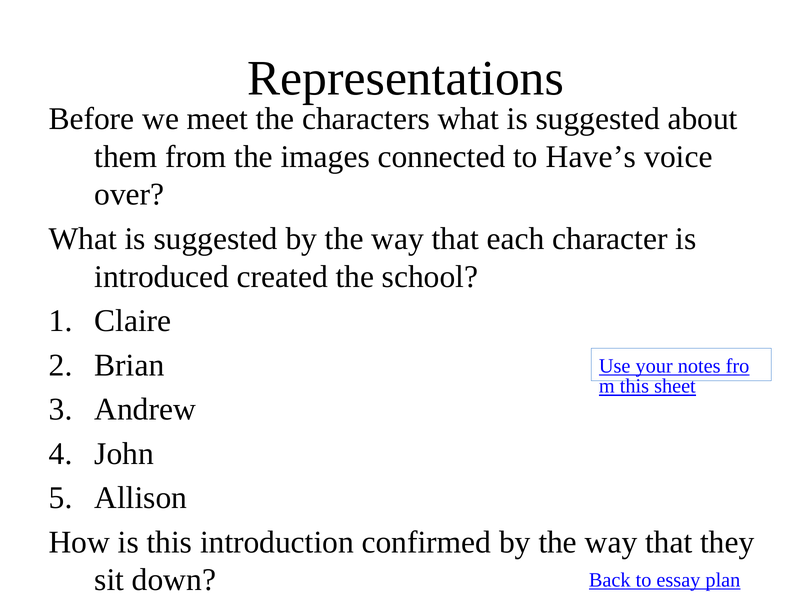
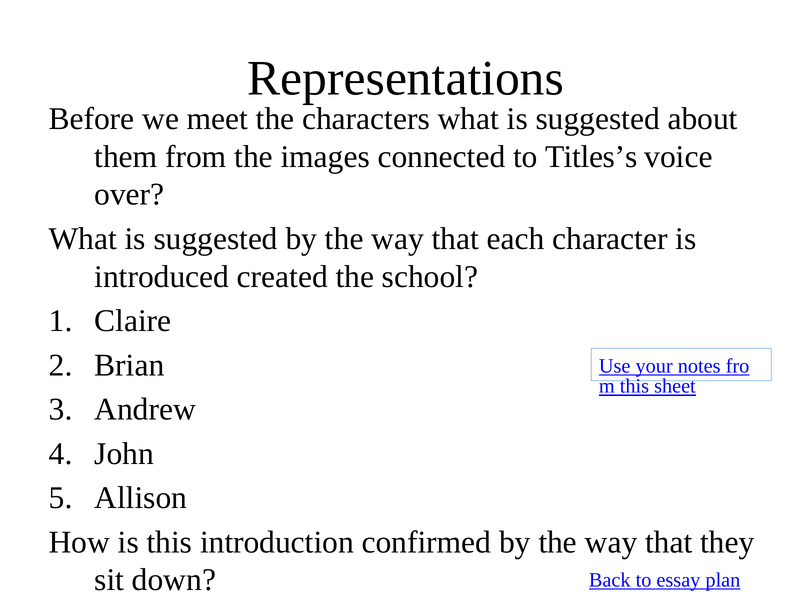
Have’s: Have’s -> Titles’s
